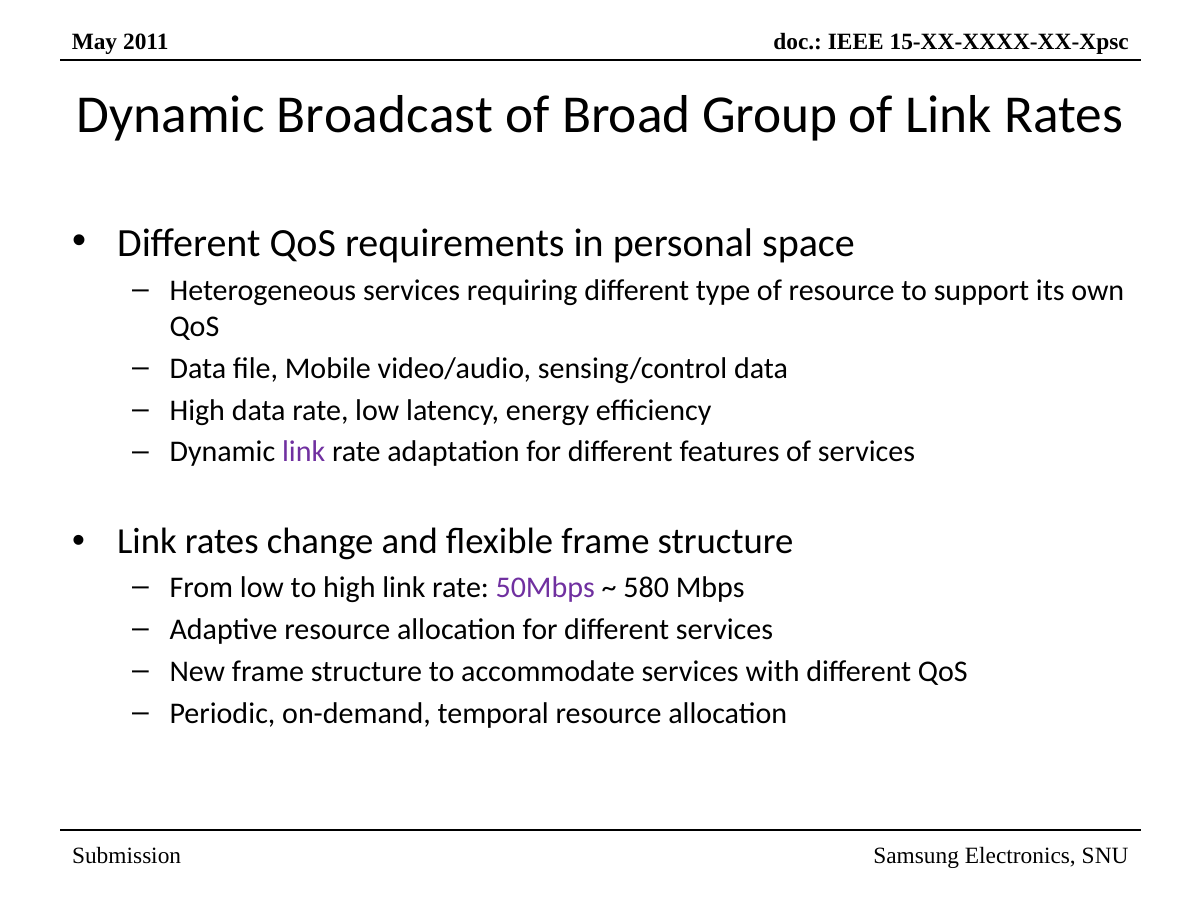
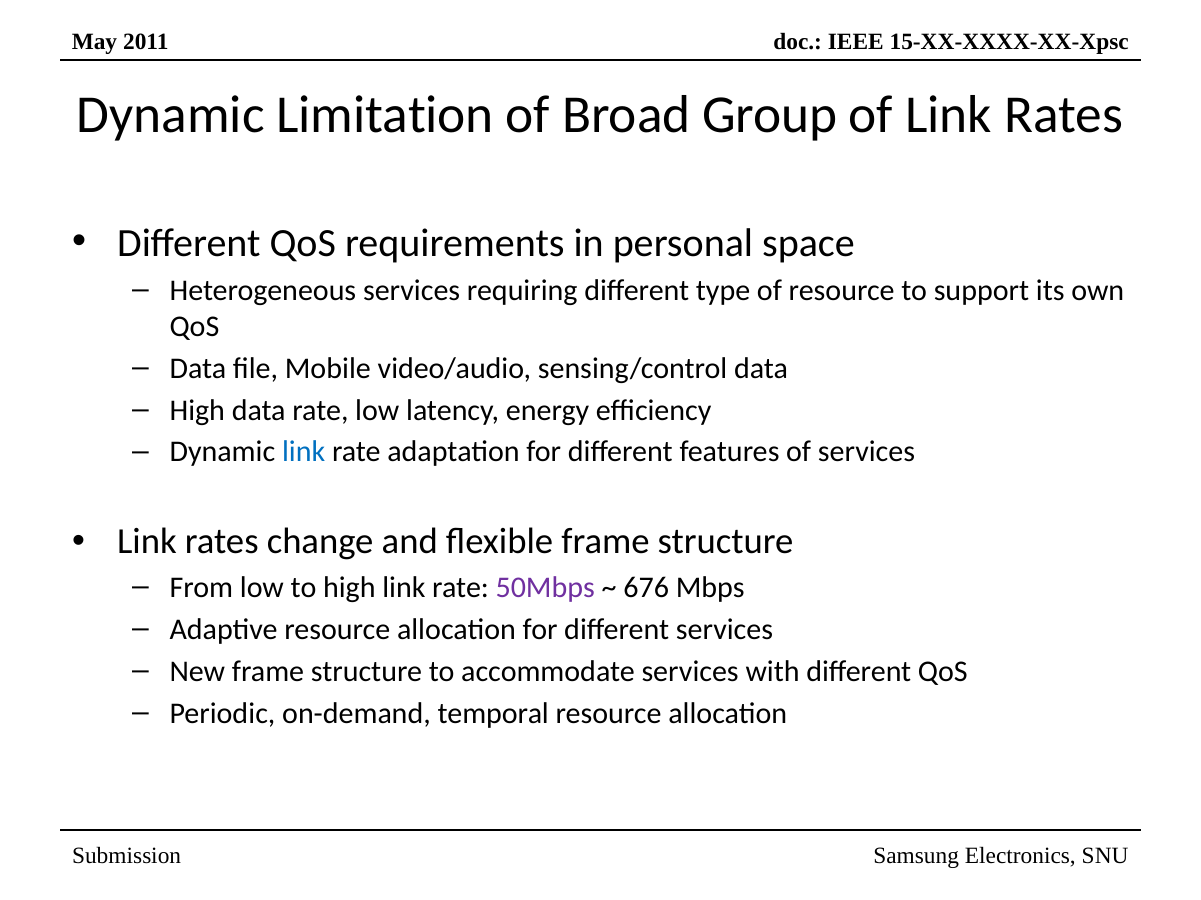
Broadcast: Broadcast -> Limitation
link at (304, 452) colour: purple -> blue
580: 580 -> 676
